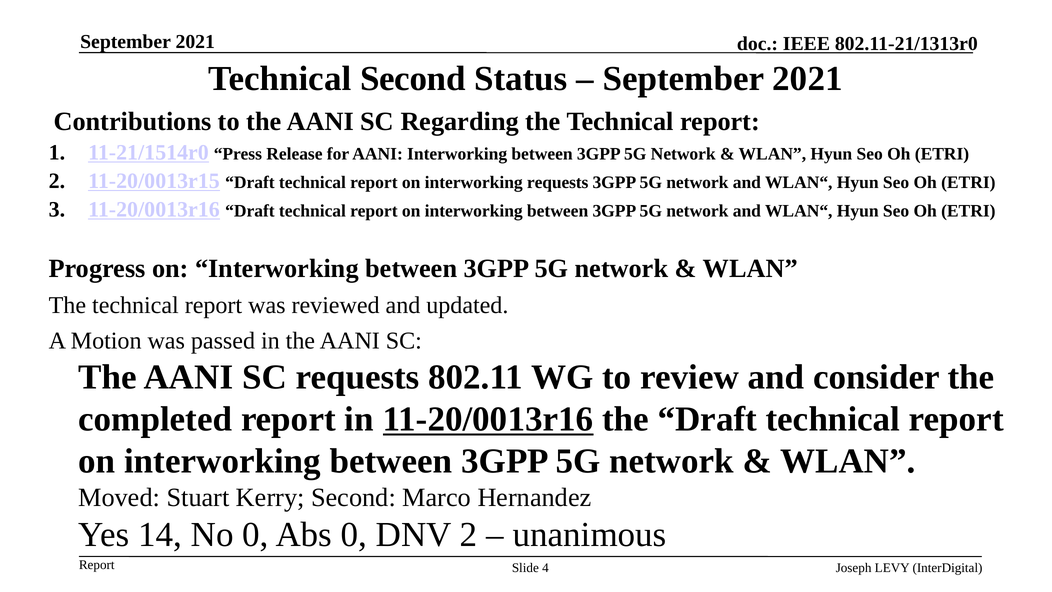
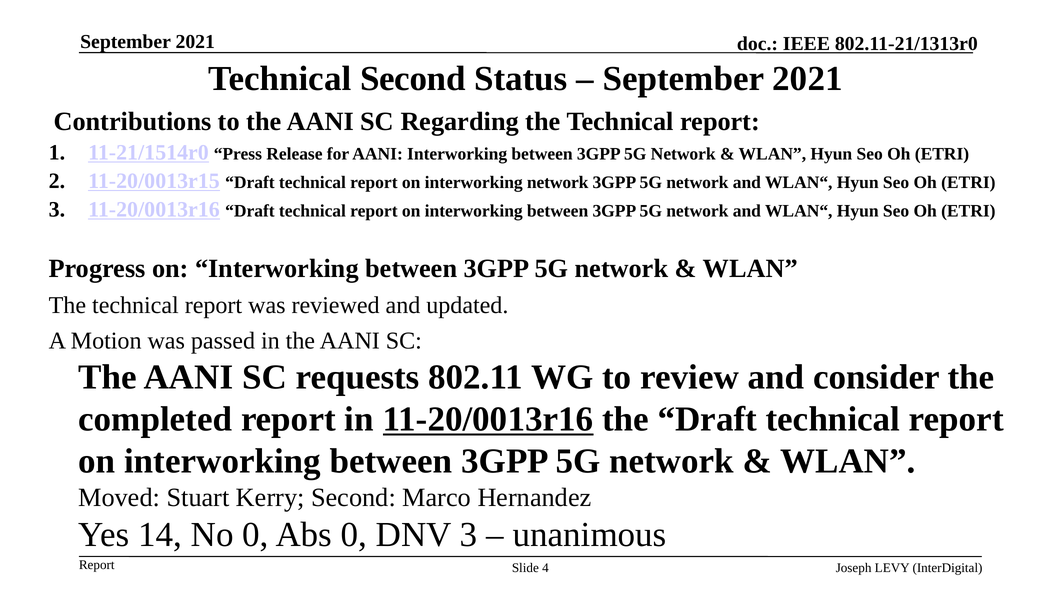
interworking requests: requests -> network
DNV 2: 2 -> 3
